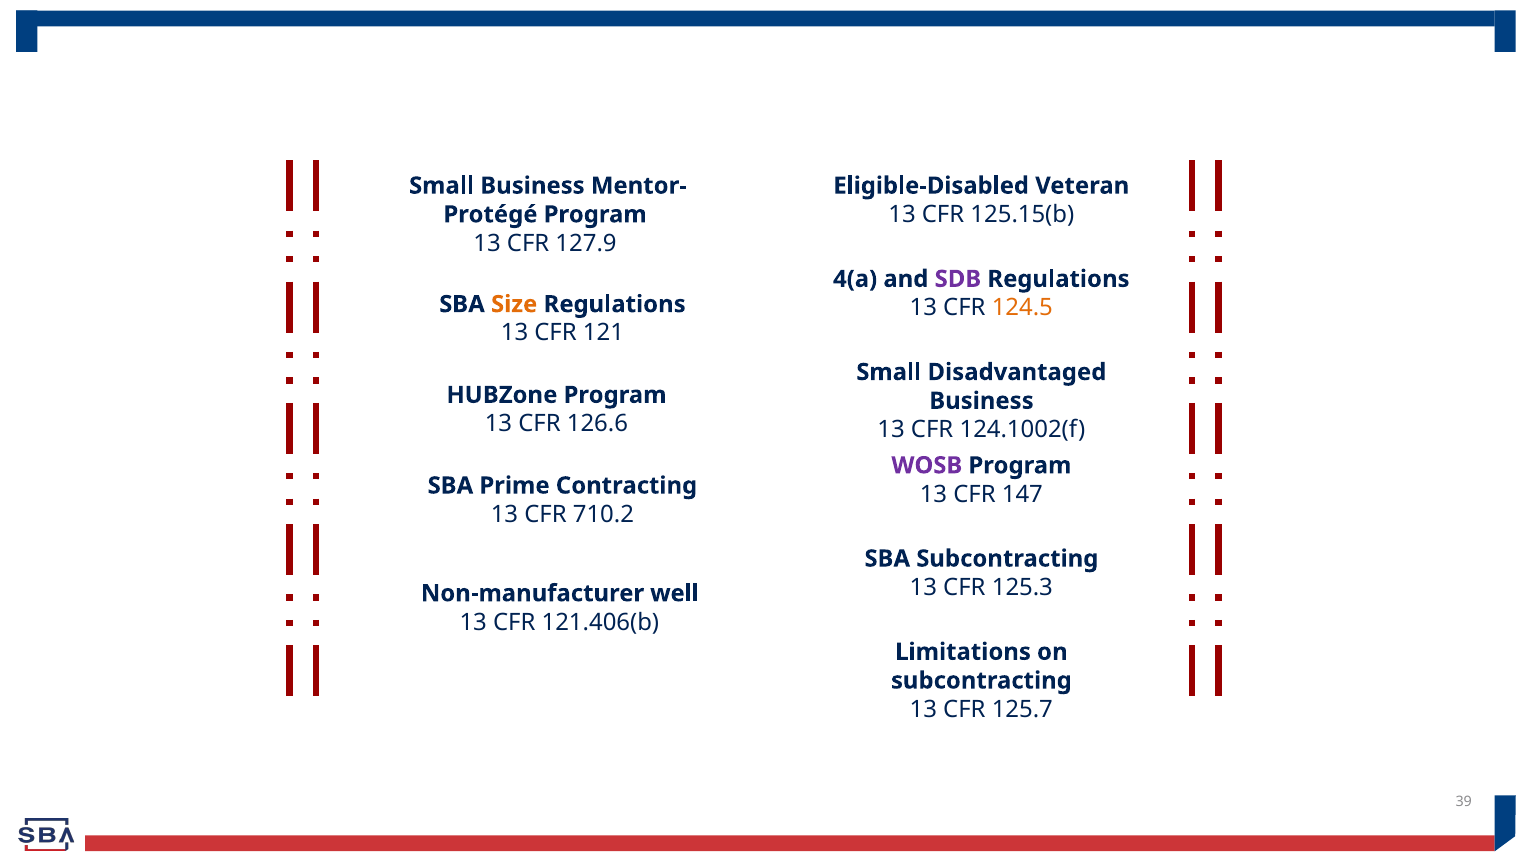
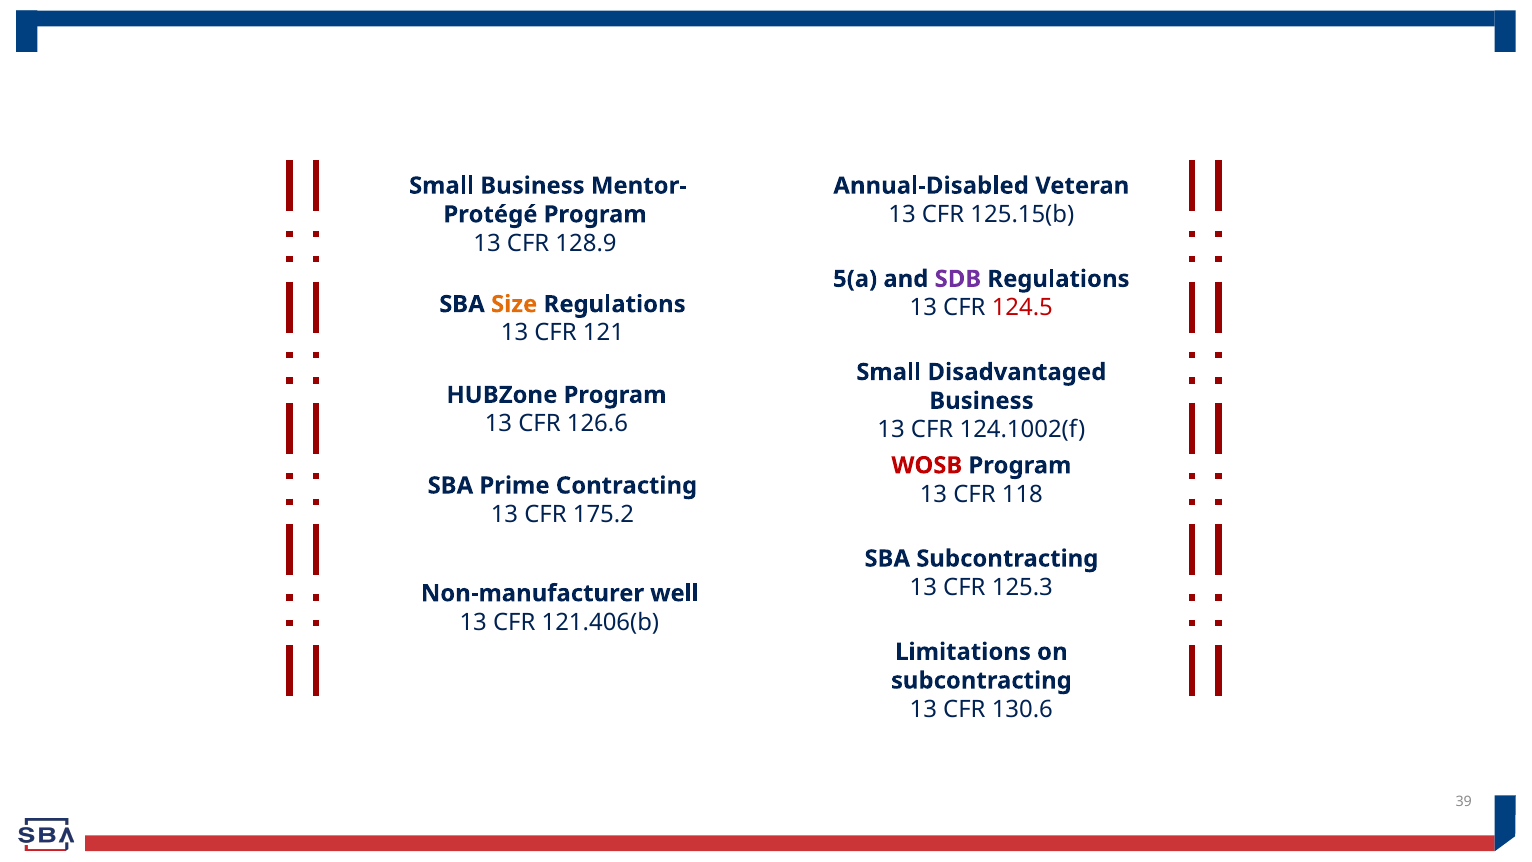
Eligible-Disabled: Eligible-Disabled -> Annual-Disabled
127.9: 127.9 -> 128.9
4(a: 4(a -> 5(a
124.5 colour: orange -> red
WOSB colour: purple -> red
147: 147 -> 118
710.2: 710.2 -> 175.2
125.7: 125.7 -> 130.6
